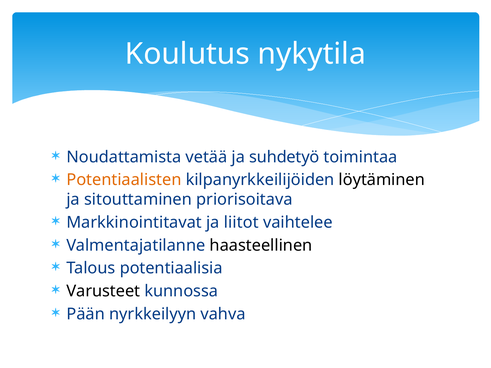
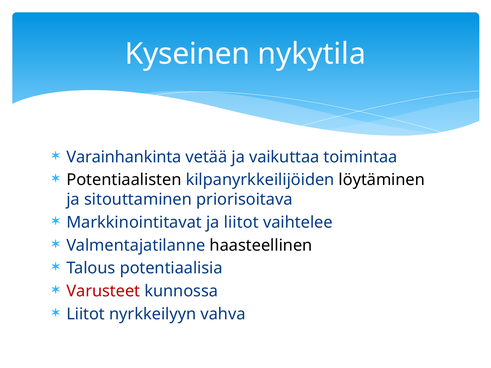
Koulutus: Koulutus -> Kyseinen
Noudattamista: Noudattamista -> Varainhankinta
suhdetyö: suhdetyö -> vaikuttaa
Potentiaalisten colour: orange -> black
Varusteet colour: black -> red
Pään at (86, 314): Pään -> Liitot
